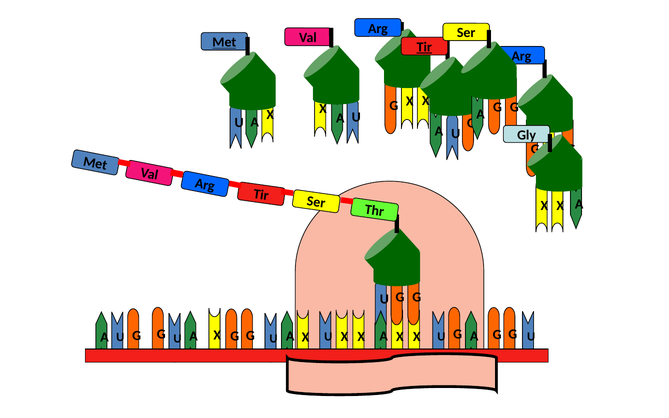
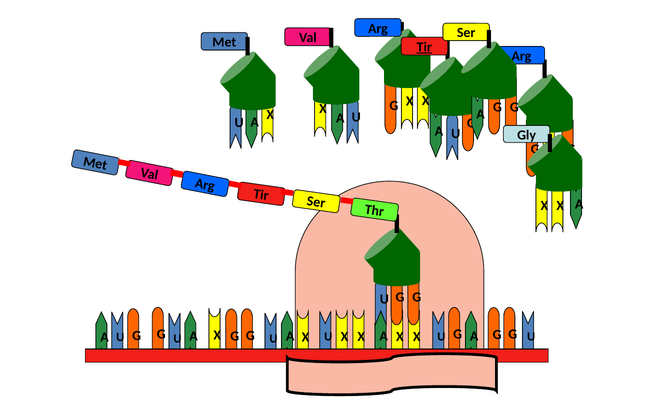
Met underline: present -> none
